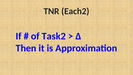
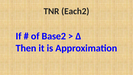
Task2: Task2 -> Base2
